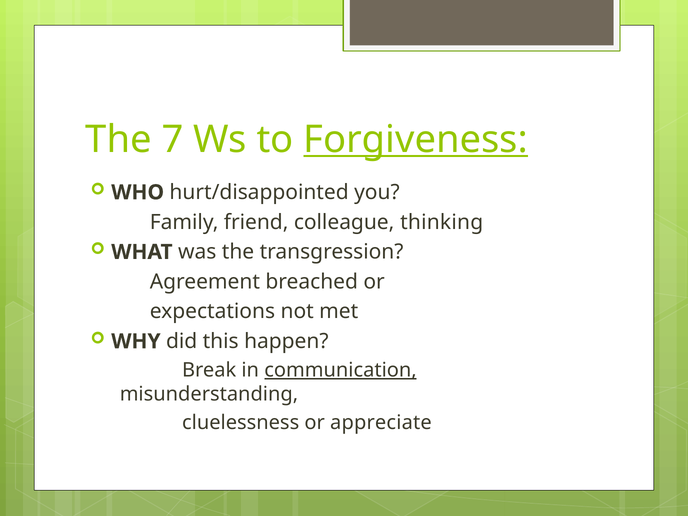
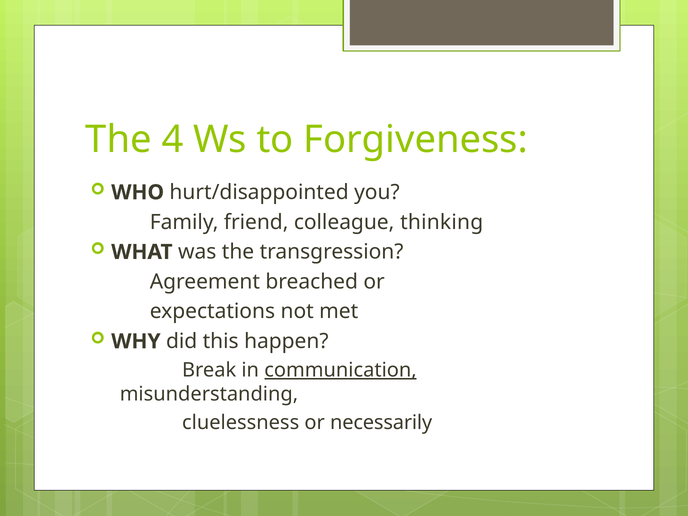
7: 7 -> 4
Forgiveness underline: present -> none
appreciate: appreciate -> necessarily
